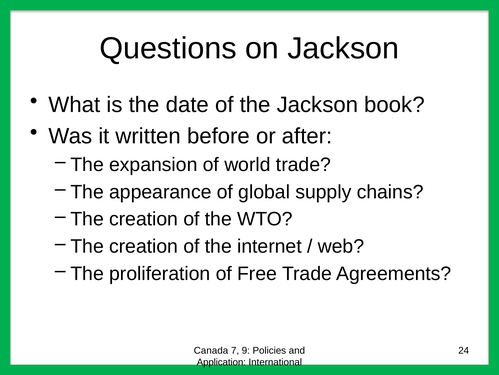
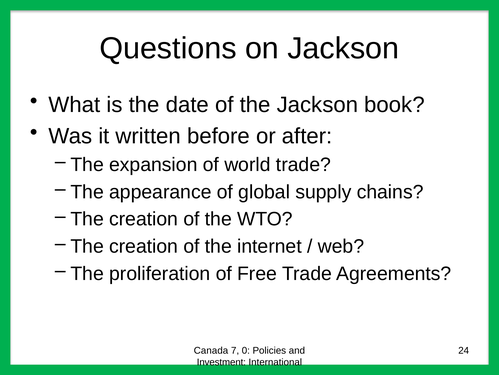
9: 9 -> 0
Application: Application -> Investment
